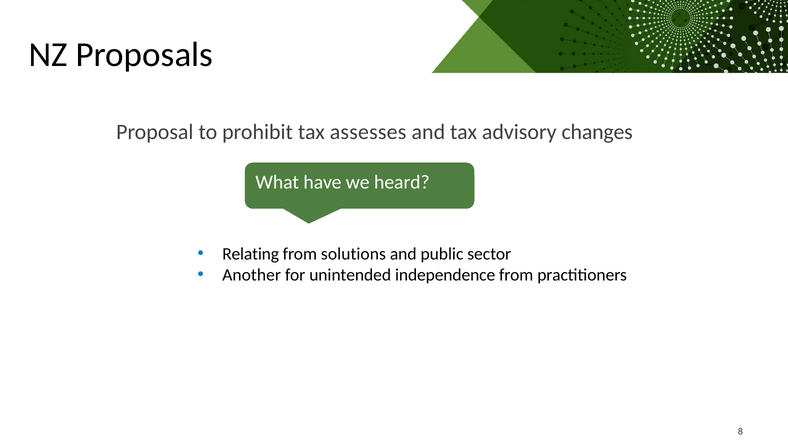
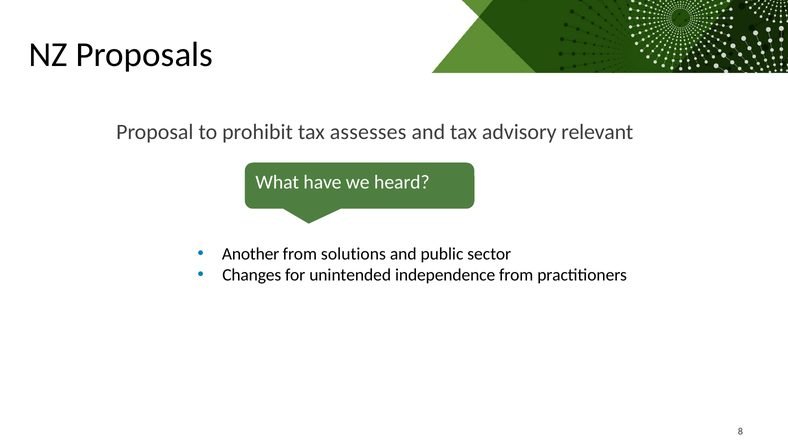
changes: changes -> relevant
Relating: Relating -> Another
Another: Another -> Changes
